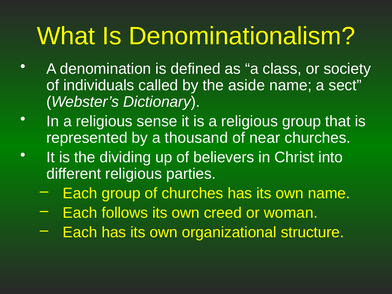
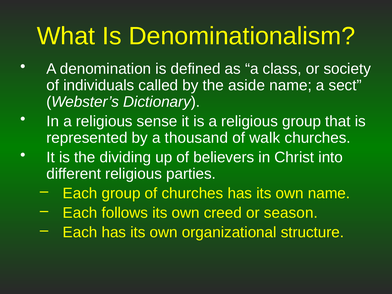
near: near -> walk
woman: woman -> season
